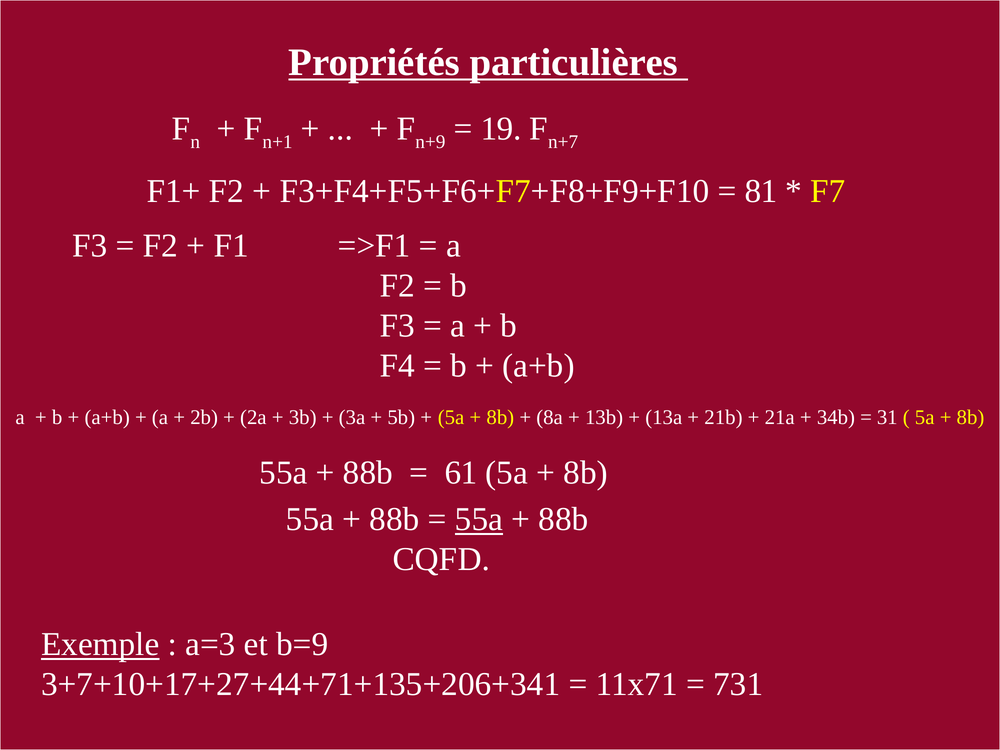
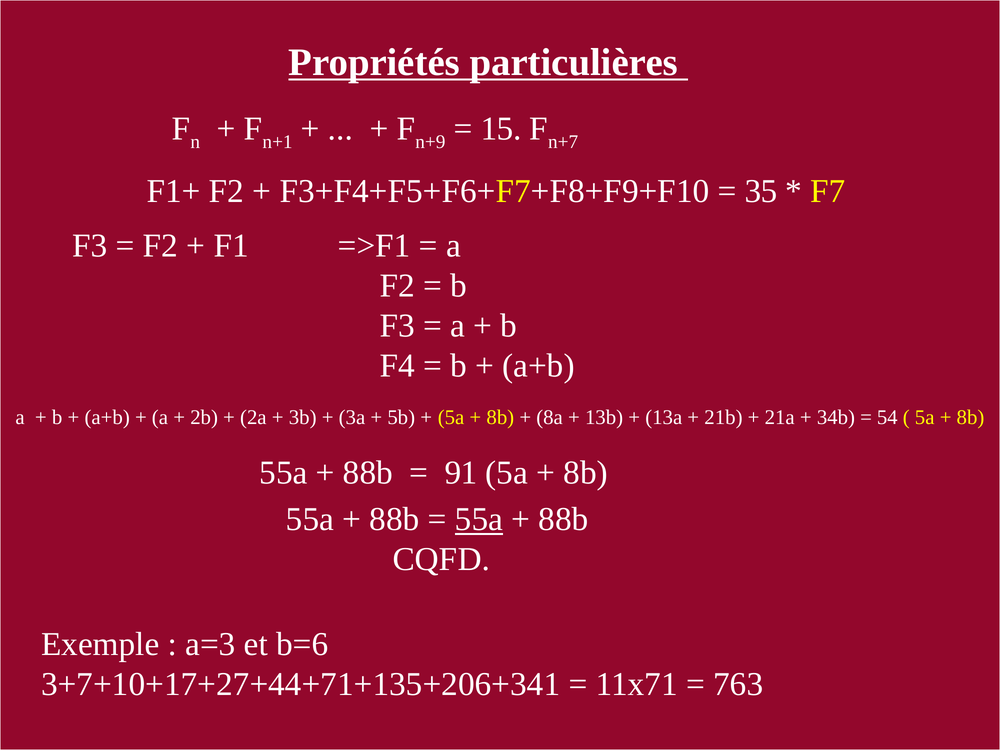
19: 19 -> 15
81: 81 -> 35
31: 31 -> 54
61: 61 -> 91
Exemple underline: present -> none
b=9: b=9 -> b=6
731: 731 -> 763
